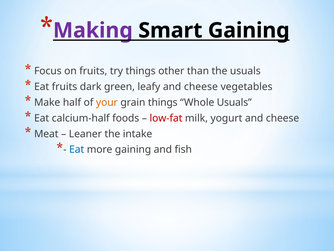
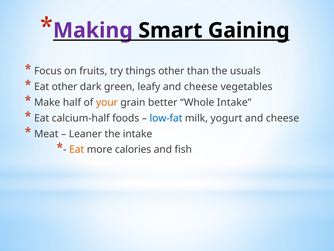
Eat fruits: fruits -> other
grain things: things -> better
Whole Usuals: Usuals -> Intake
low-fat colour: red -> blue
Eat at (77, 149) colour: blue -> orange
more gaining: gaining -> calories
